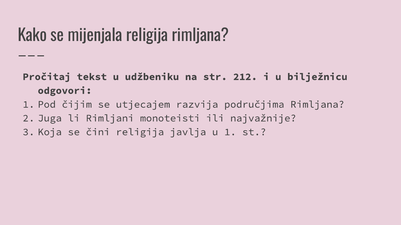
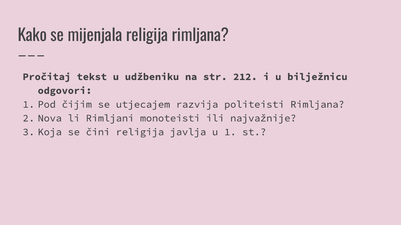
područjima: područjima -> politeisti
Juga: Juga -> Nova
